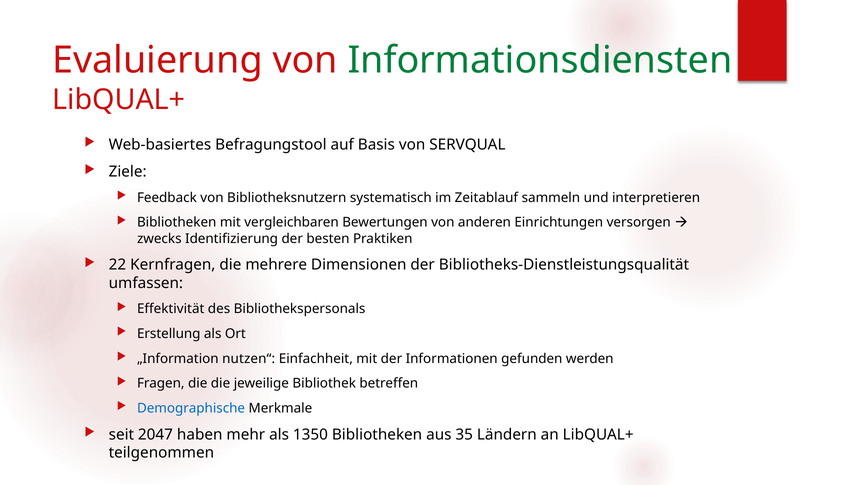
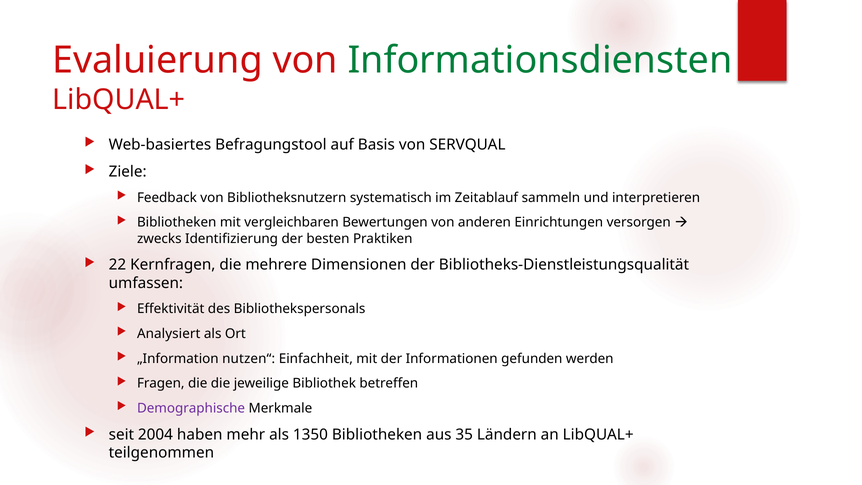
Erstellung: Erstellung -> Analysiert
Demographische colour: blue -> purple
2047: 2047 -> 2004
